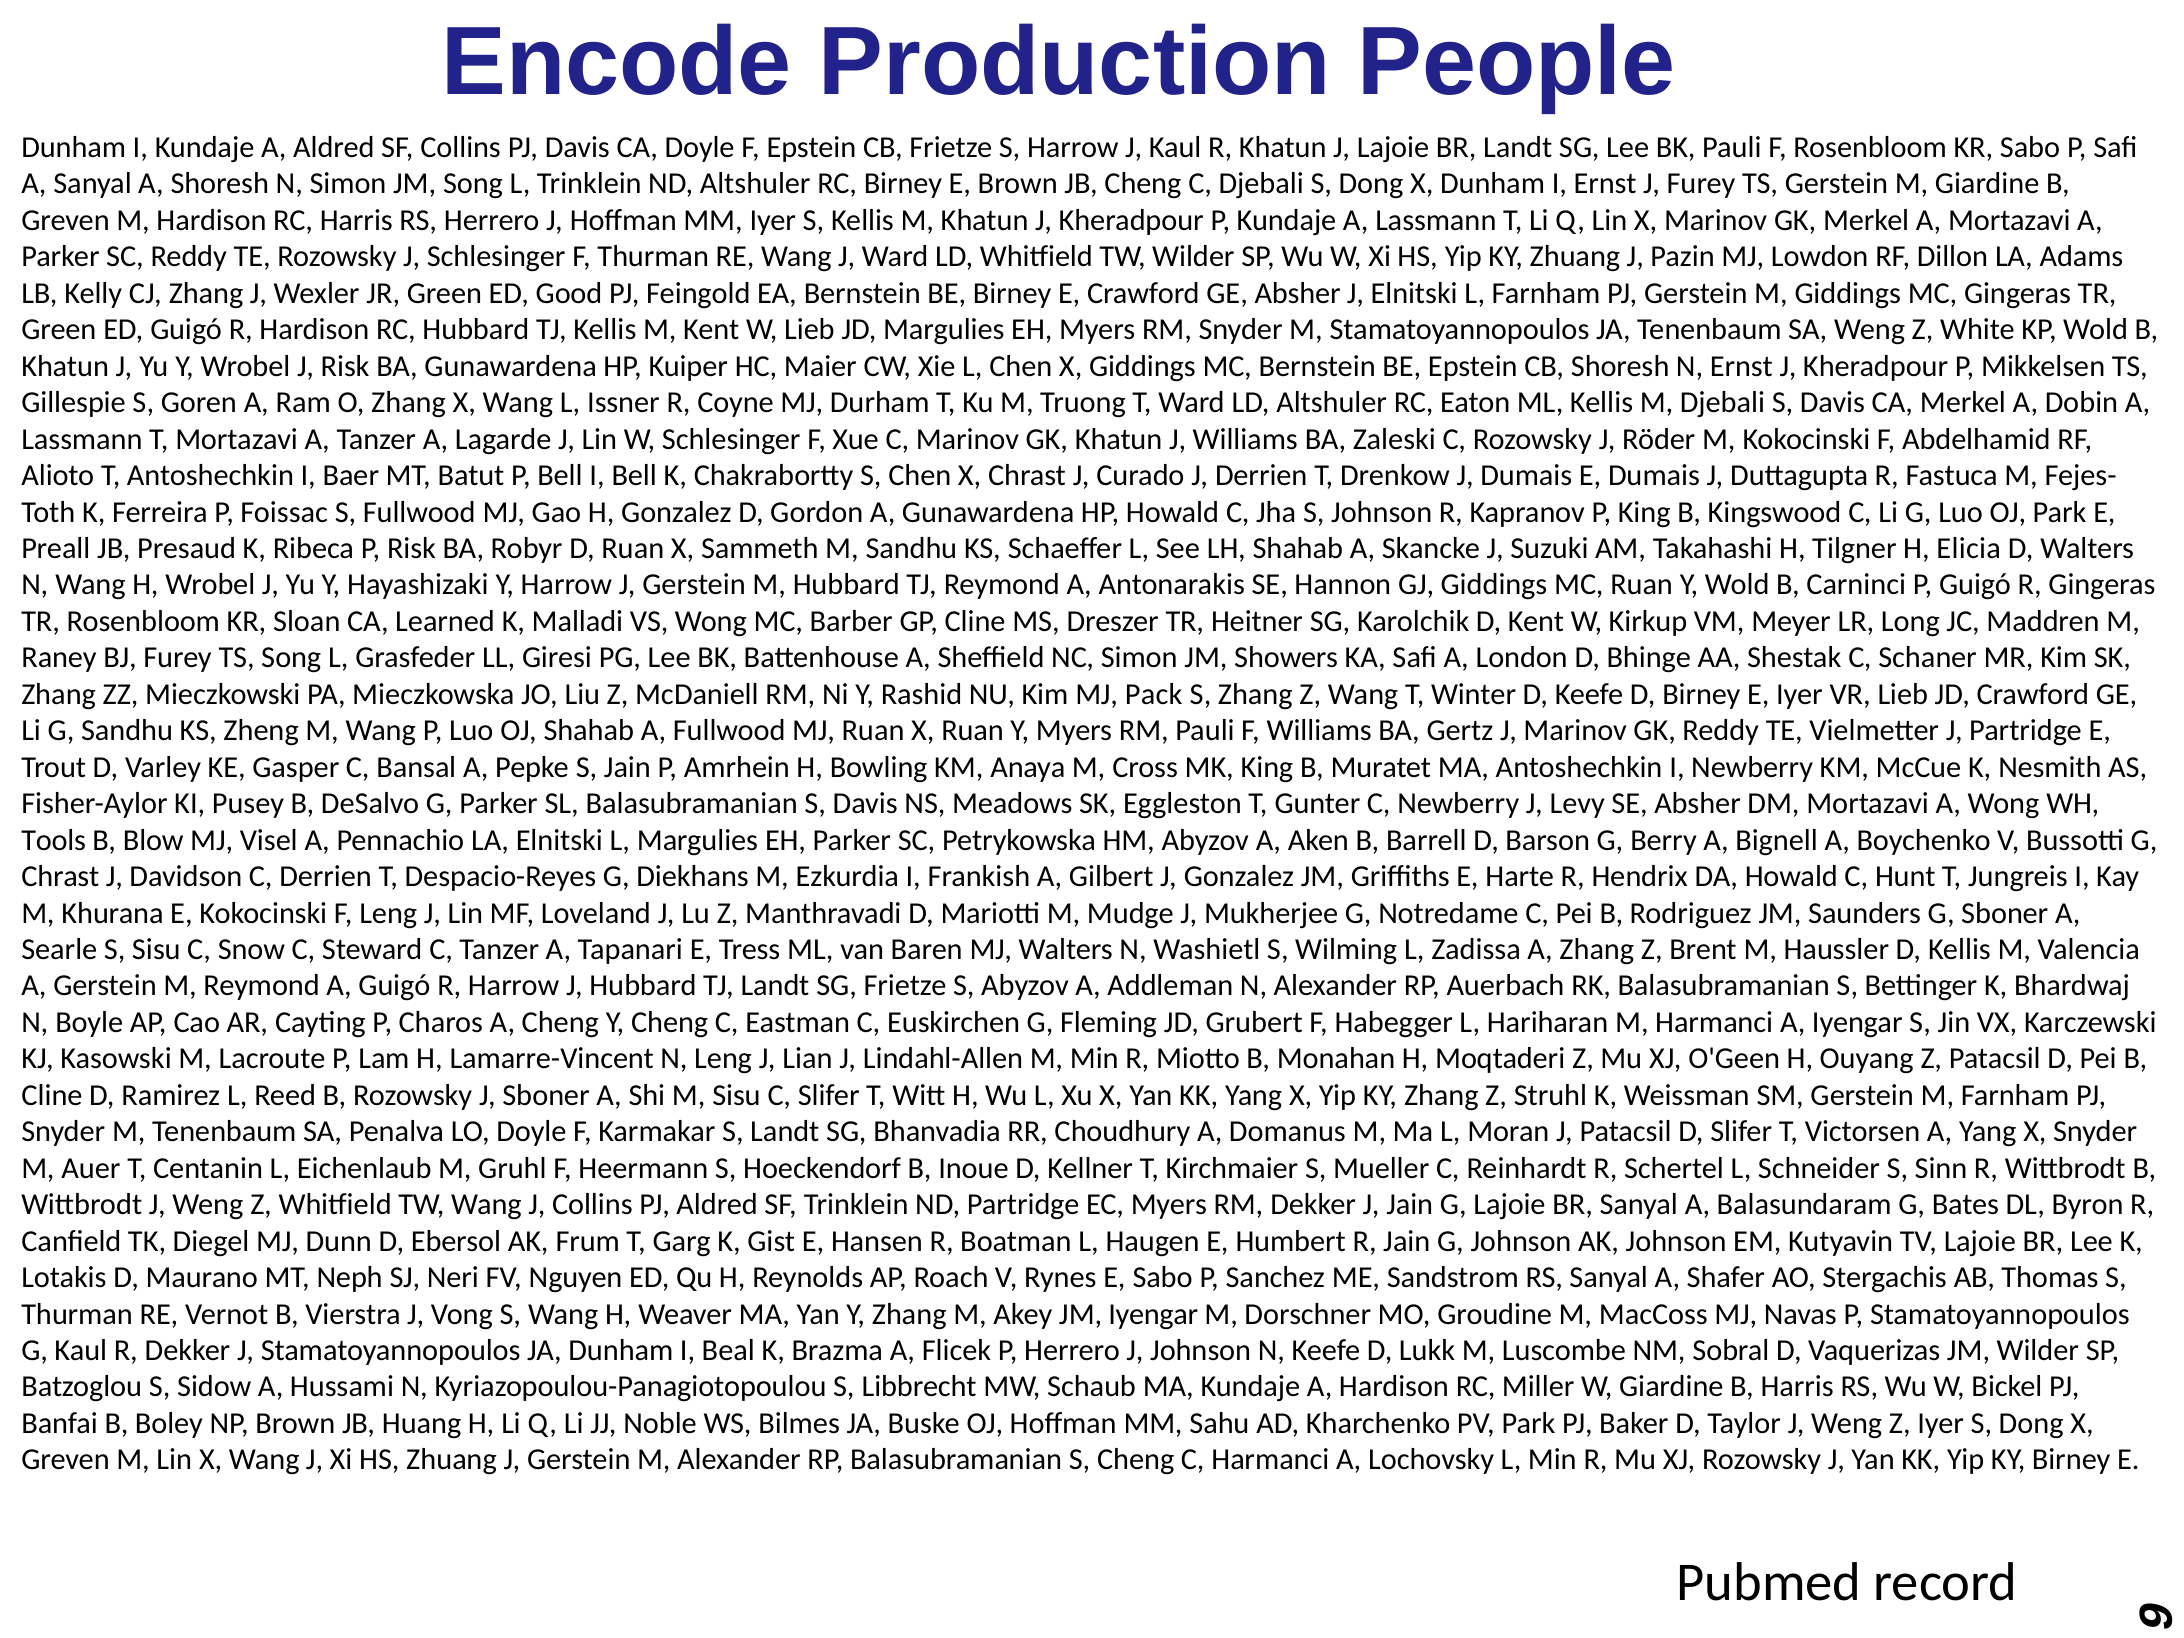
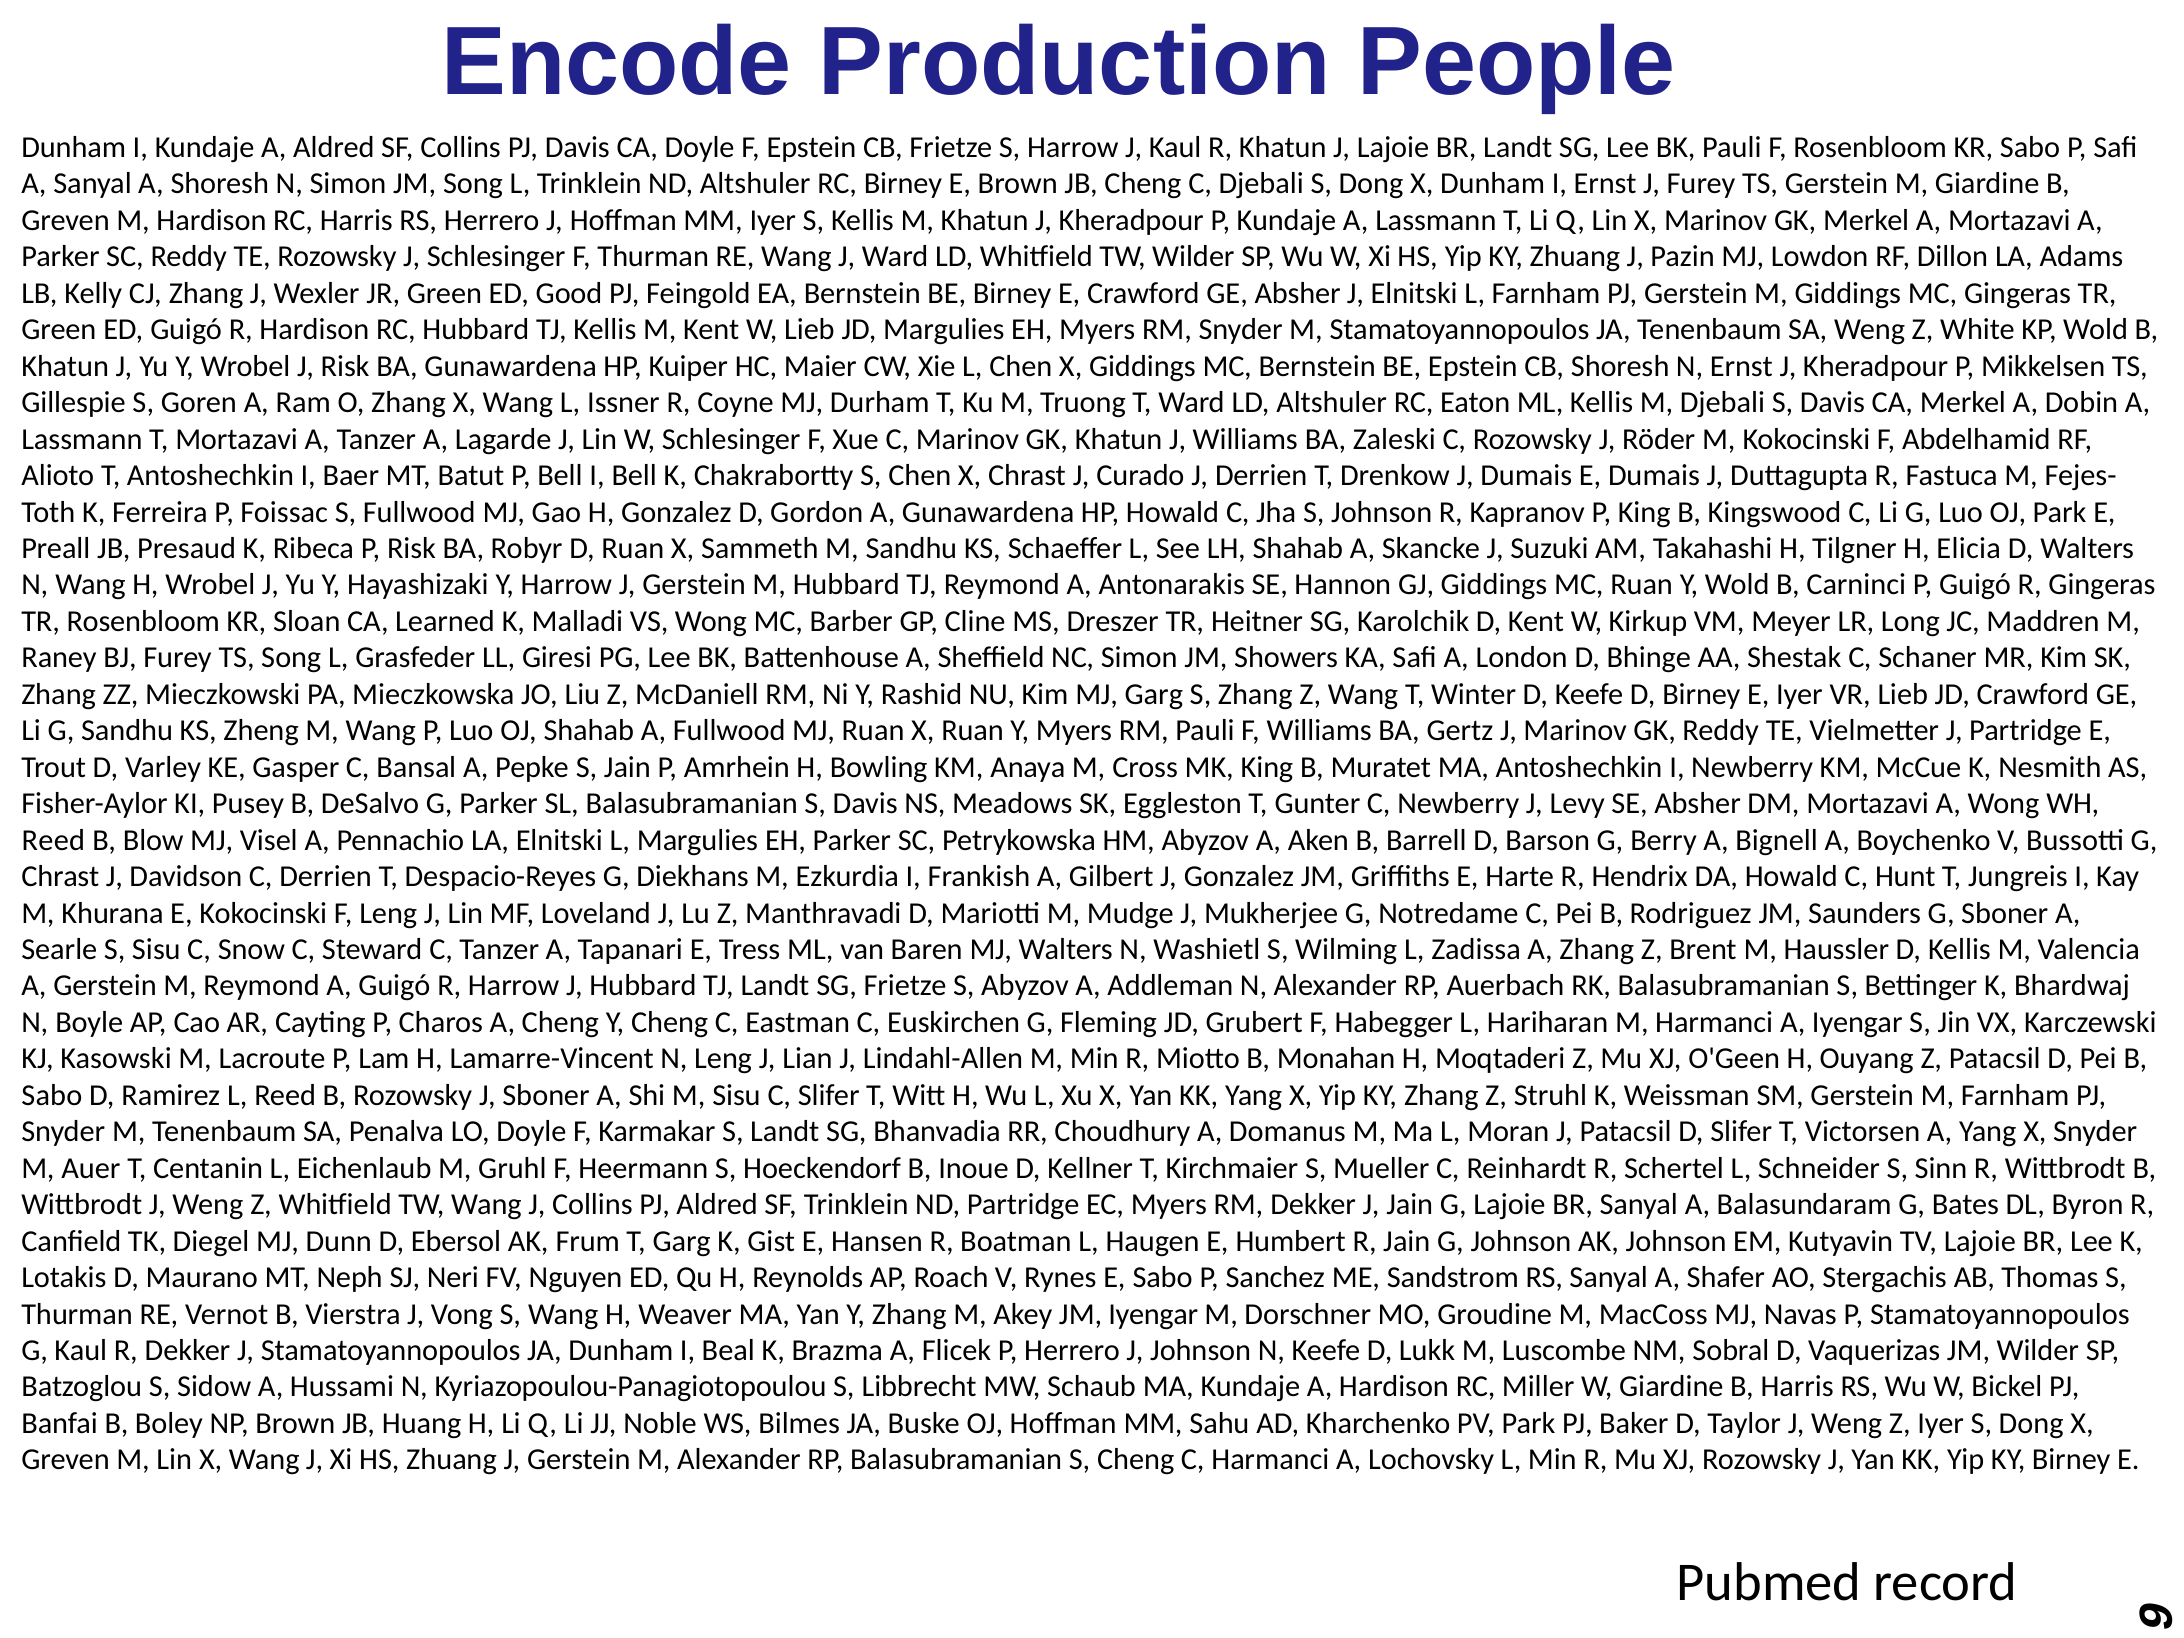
MJ Pack: Pack -> Garg
Tools at (54, 840): Tools -> Reed
Cline at (52, 1095): Cline -> Sabo
